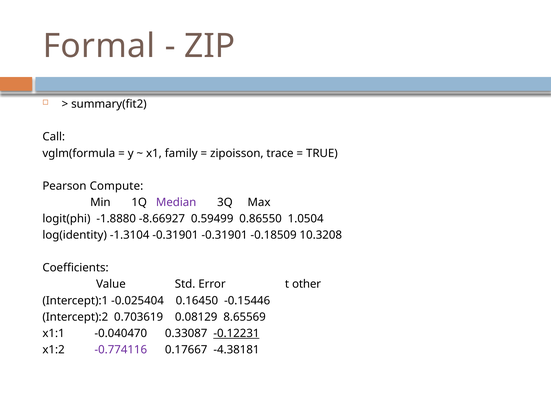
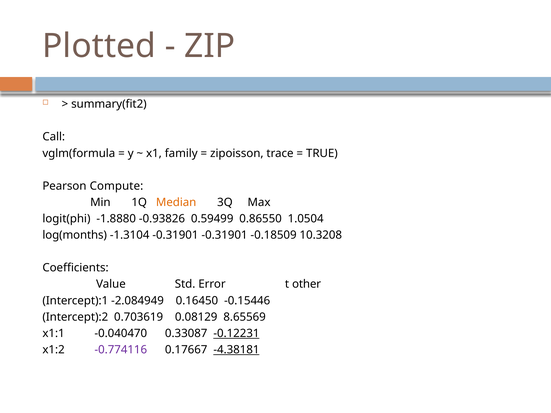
Formal: Formal -> Plotted
Median colour: purple -> orange
-8.66927: -8.66927 -> -0.93826
log(identity: log(identity -> log(months
-0.025404: -0.025404 -> -2.084949
-4.38181 underline: none -> present
